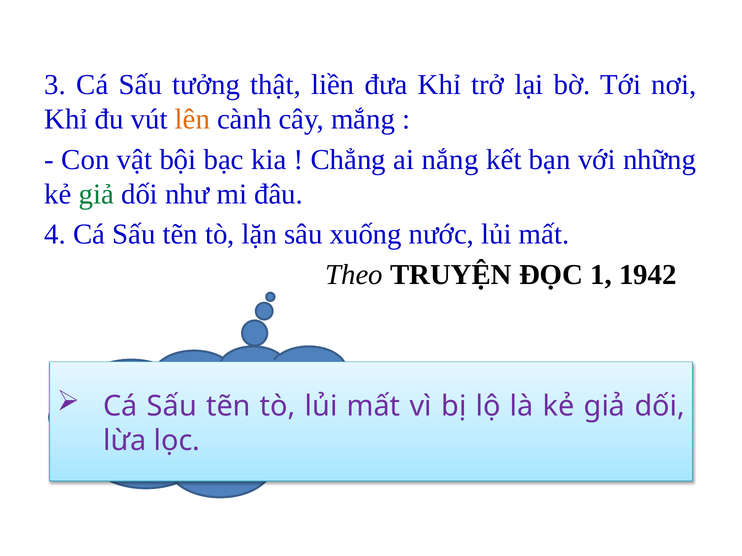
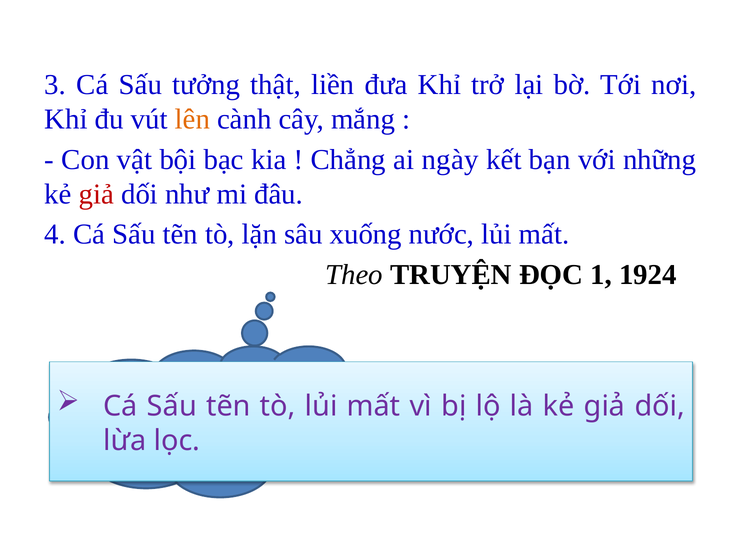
nắng: nắng -> ngày
giả at (96, 194) colour: green -> red
1942: 1942 -> 1924
